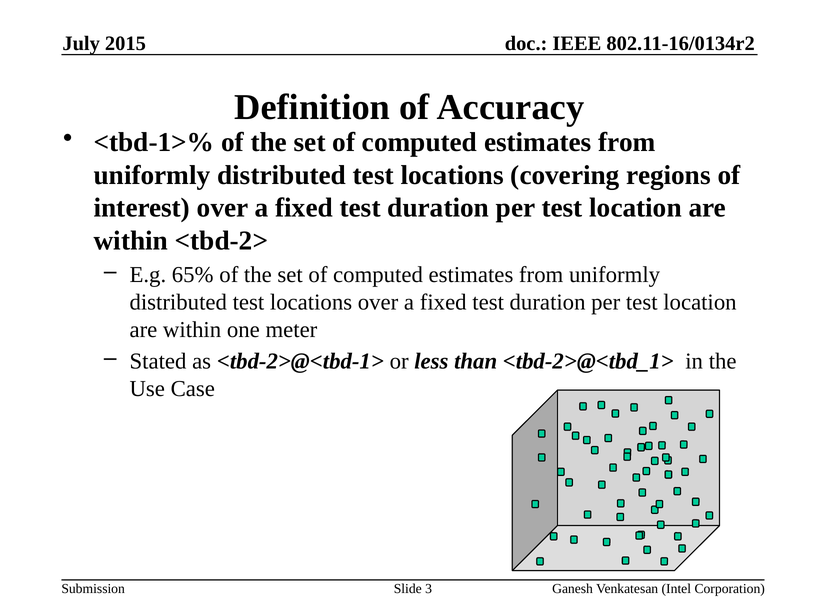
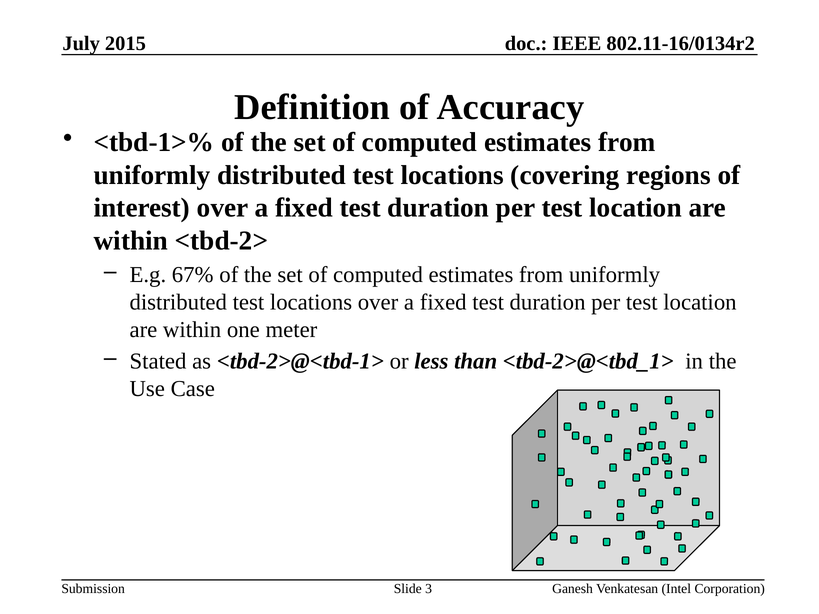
65%: 65% -> 67%
